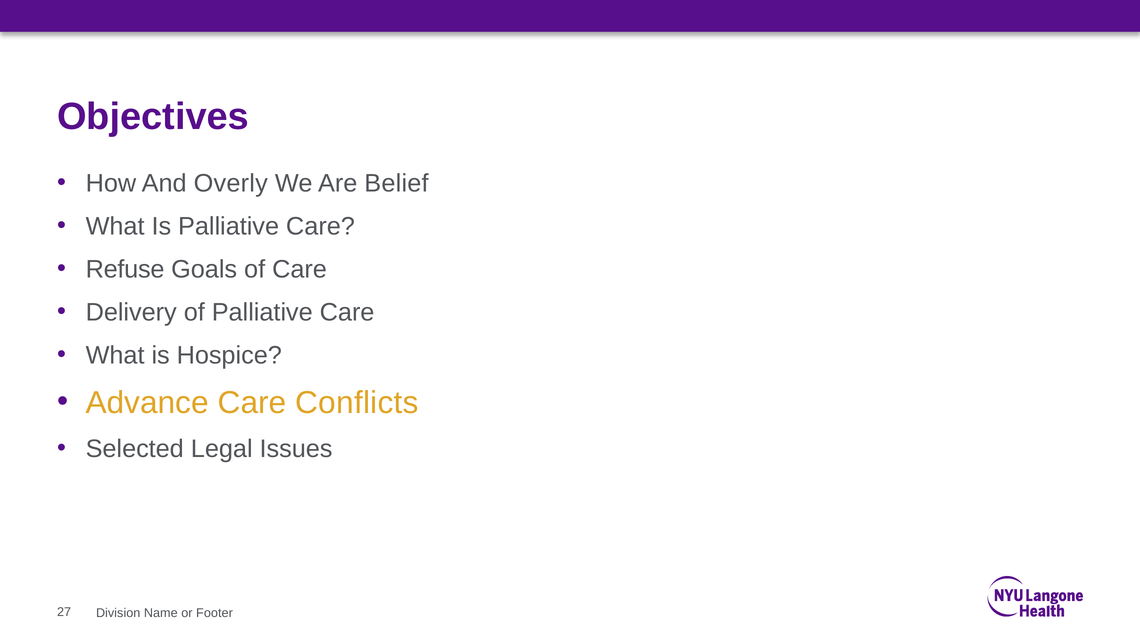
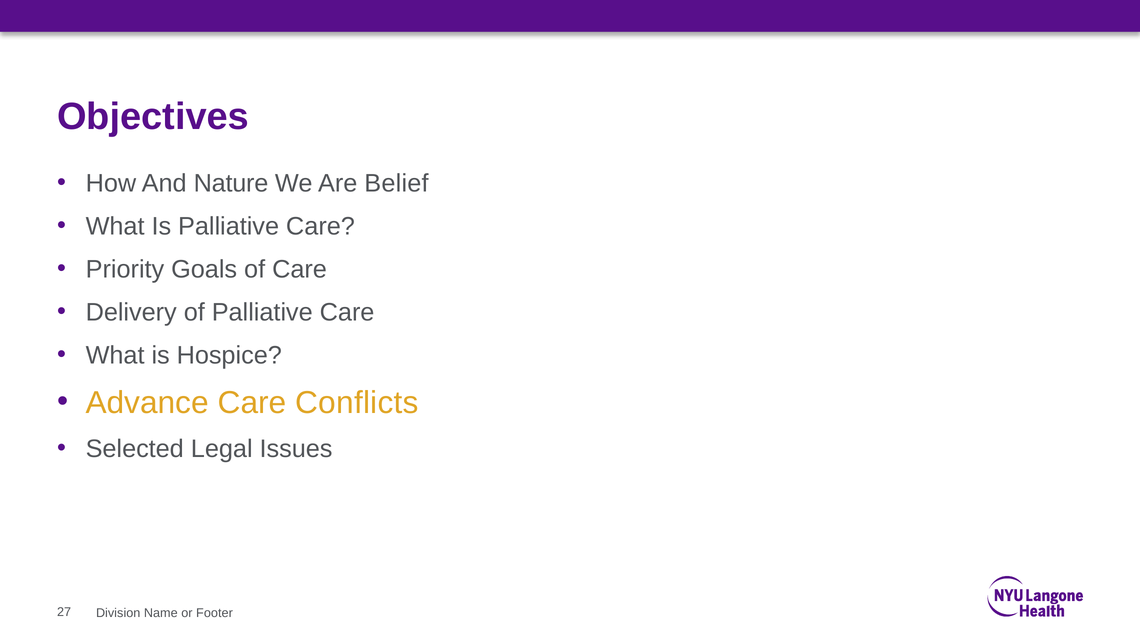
Overly: Overly -> Nature
Refuse: Refuse -> Priority
